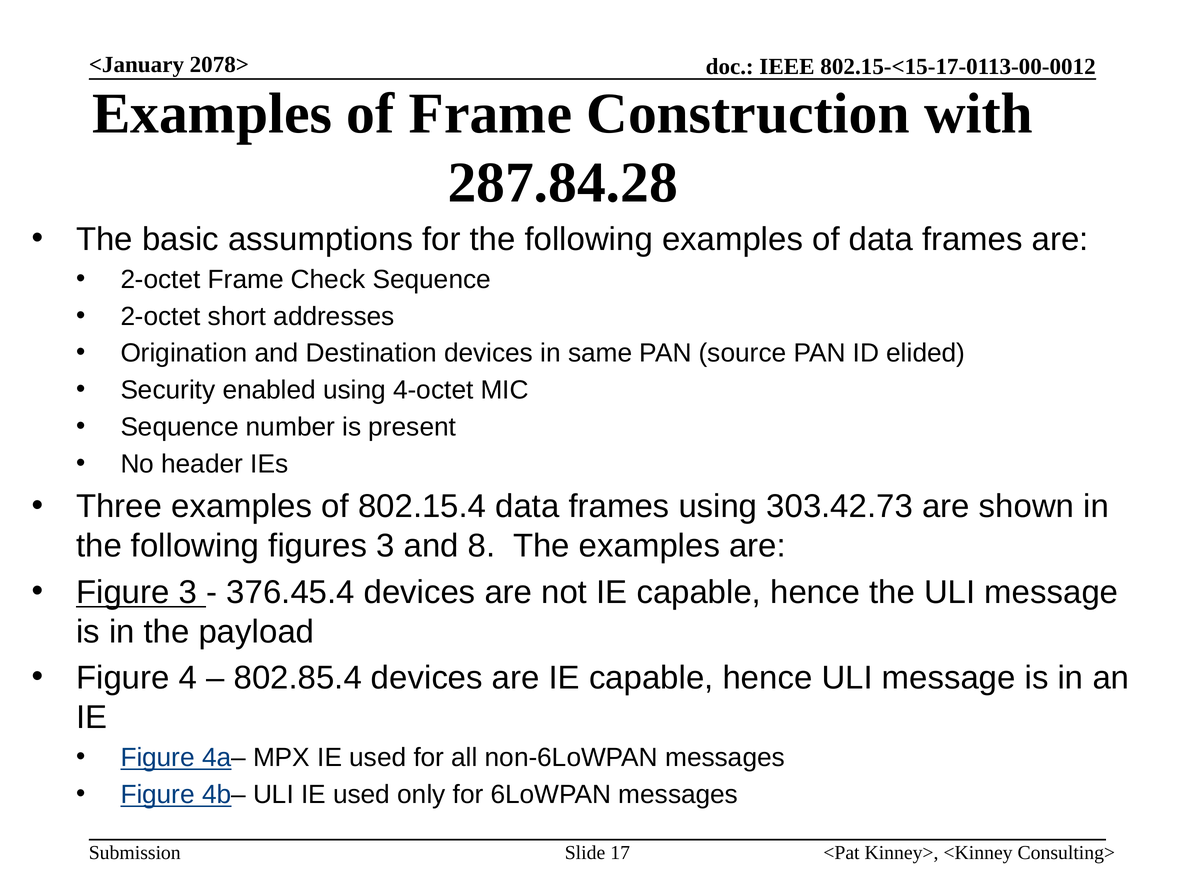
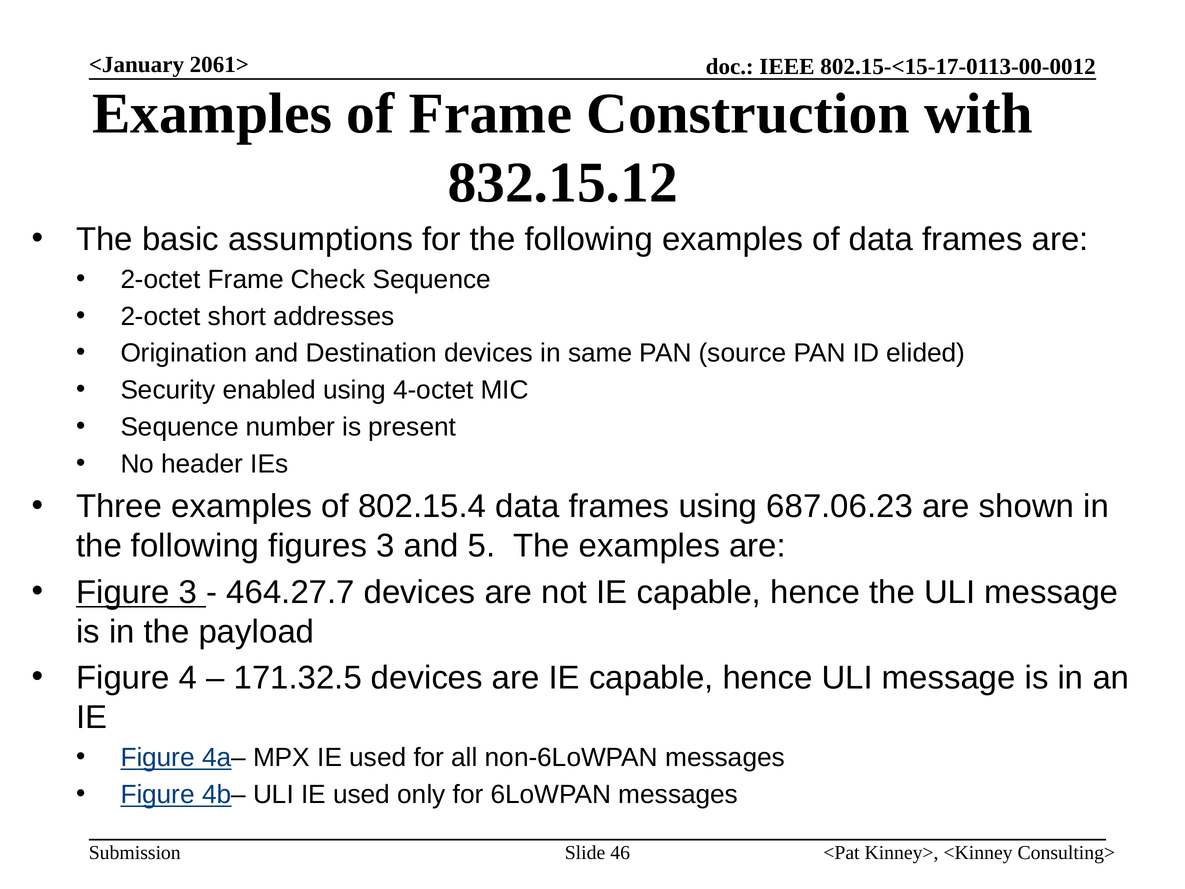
2078>: 2078> -> 2061>
287.84.28: 287.84.28 -> 832.15.12
303.42.73: 303.42.73 -> 687.06.23
8: 8 -> 5
376.45.4: 376.45.4 -> 464.27.7
802.85.4: 802.85.4 -> 171.32.5
17: 17 -> 46
